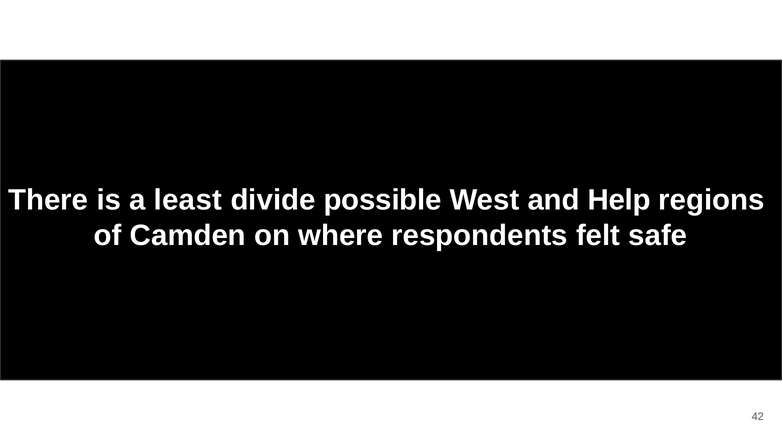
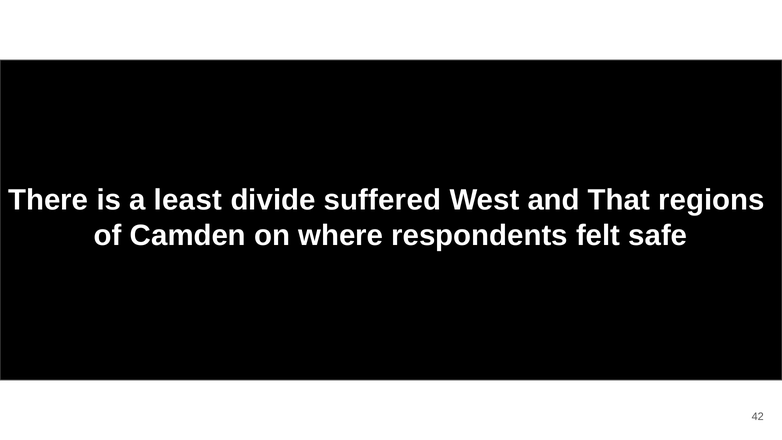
possible: possible -> suffered
Help: Help -> That
